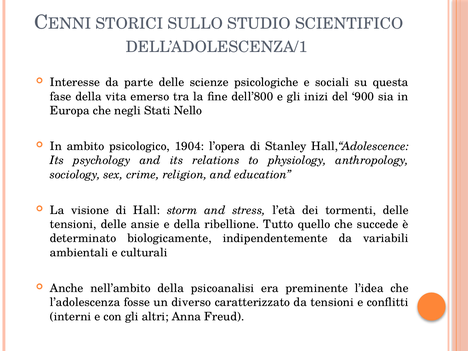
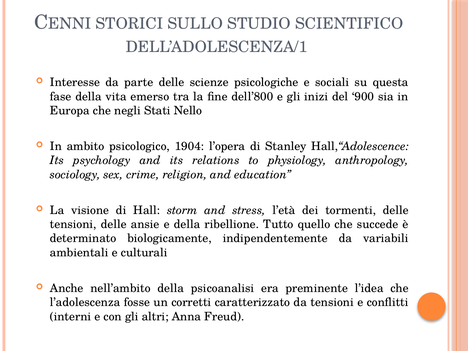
diverso: diverso -> corretti
